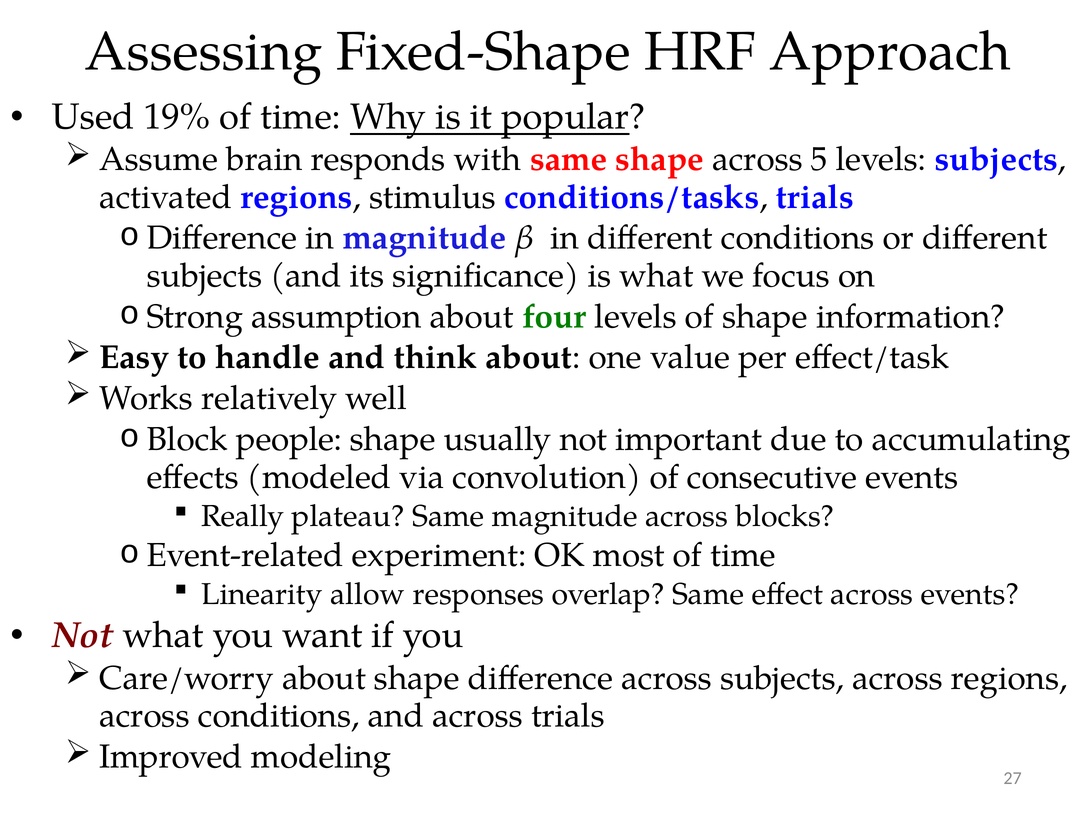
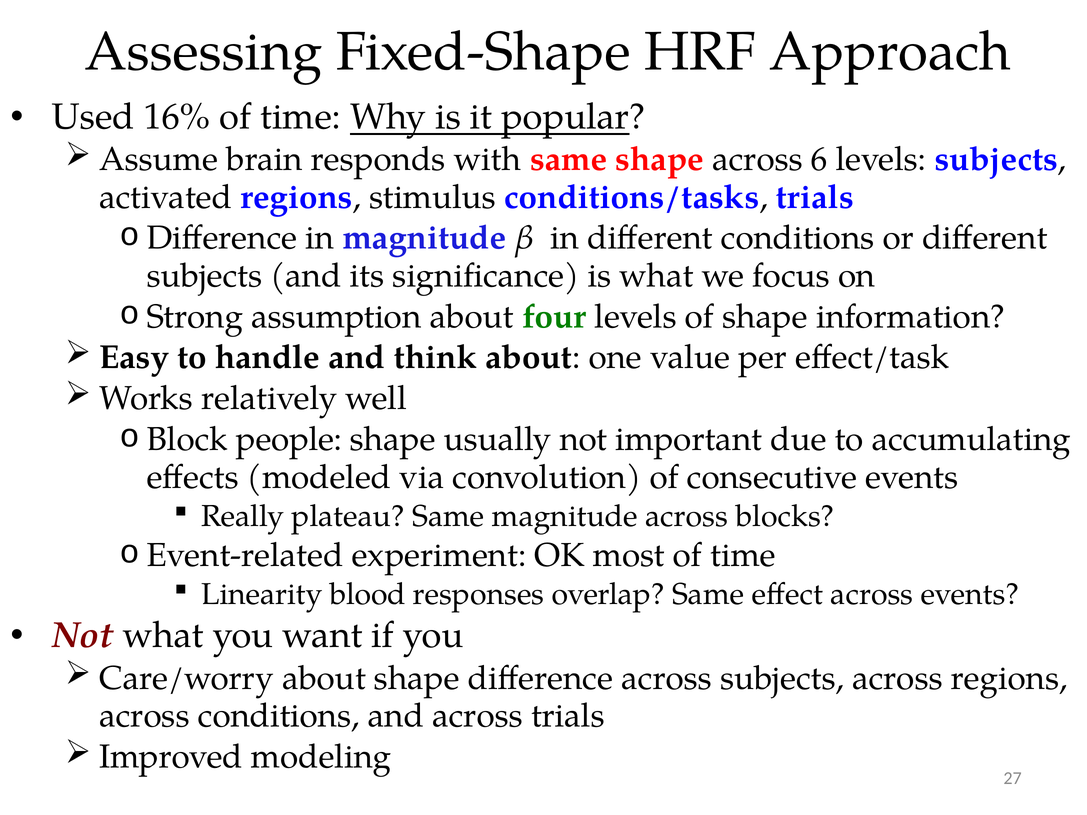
19%: 19% -> 16%
5: 5 -> 6
allow: allow -> blood
